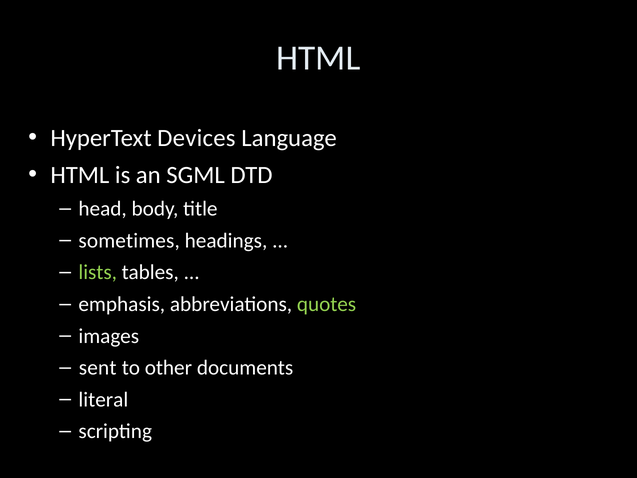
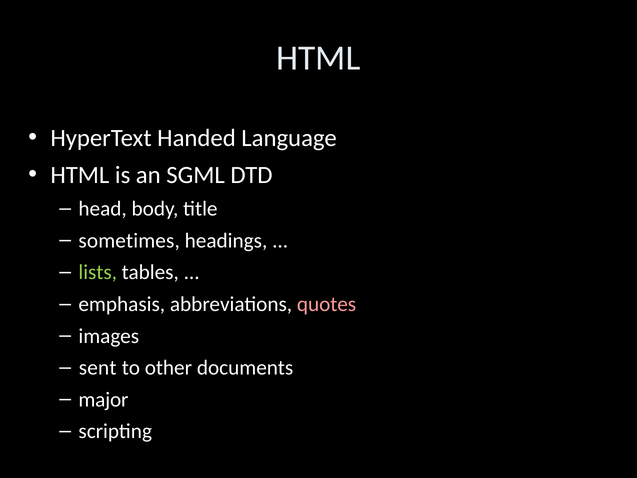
Devices: Devices -> Handed
quotes colour: light green -> pink
literal: literal -> major
